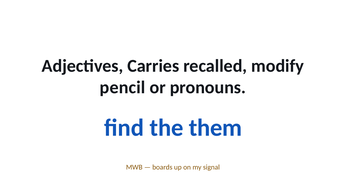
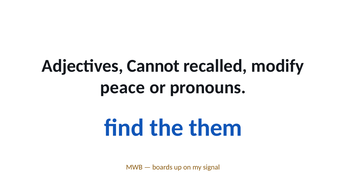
Carries: Carries -> Cannot
pencil: pencil -> peace
